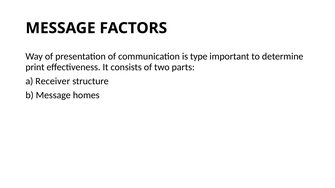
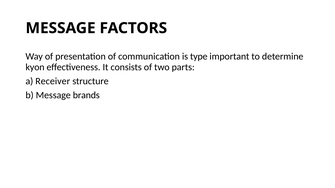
print: print -> kyon
homes: homes -> brands
